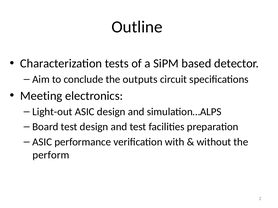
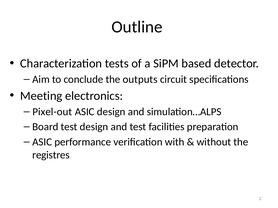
Light-out: Light-out -> Pixel-out
perform: perform -> registres
